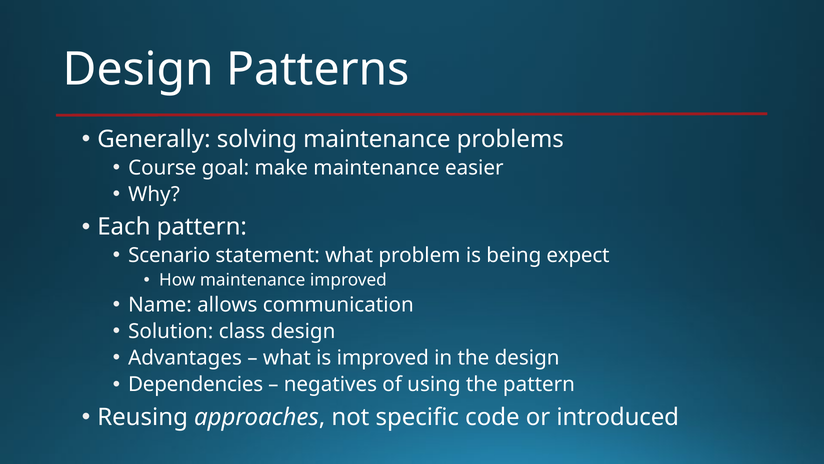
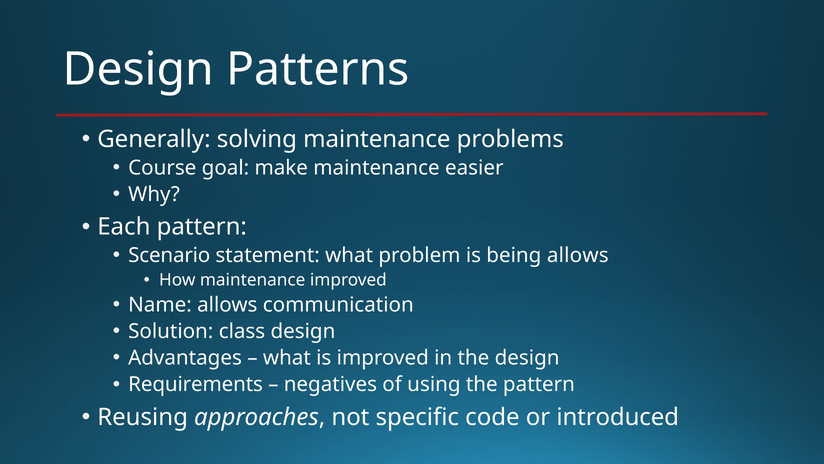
being expect: expect -> allows
Dependencies: Dependencies -> Requirements
